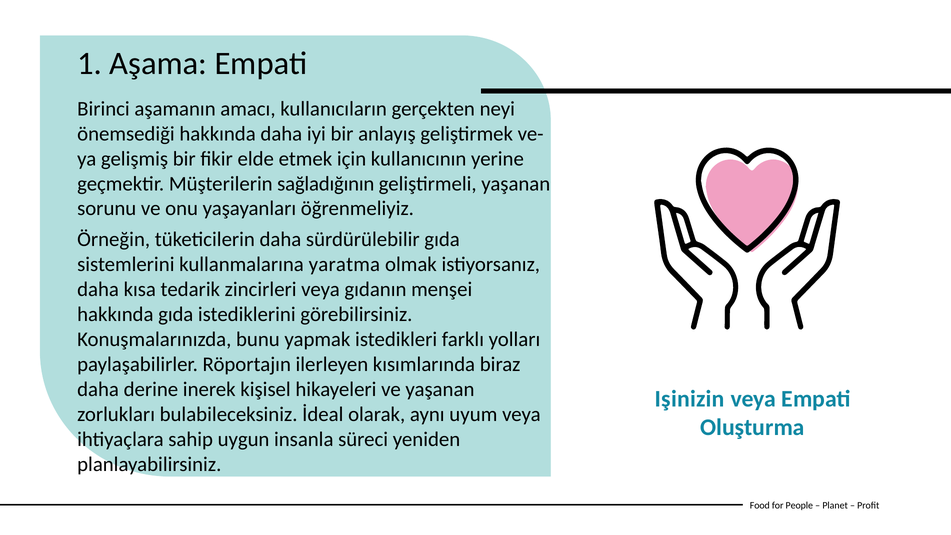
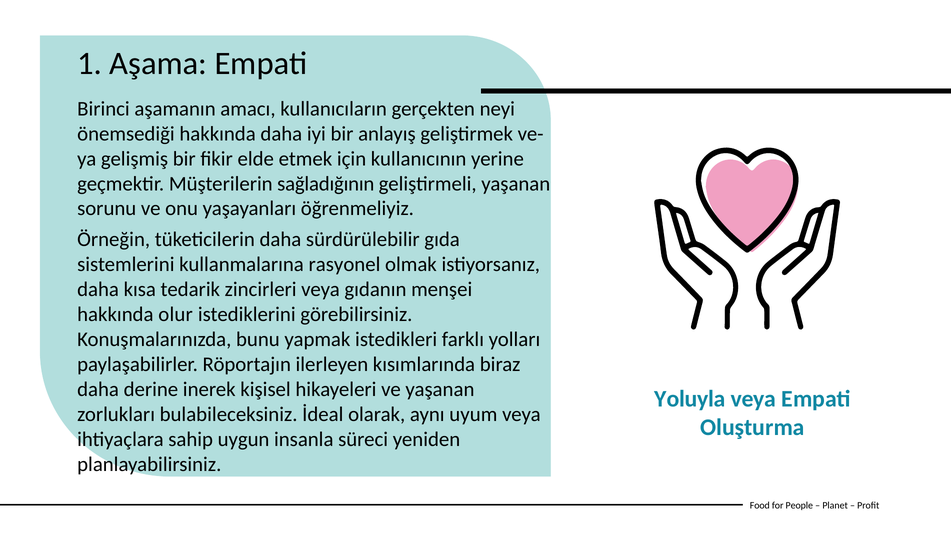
yaratma: yaratma -> rasyonel
hakkında gıda: gıda -> olur
Işinizin: Işinizin -> Yoluyla
